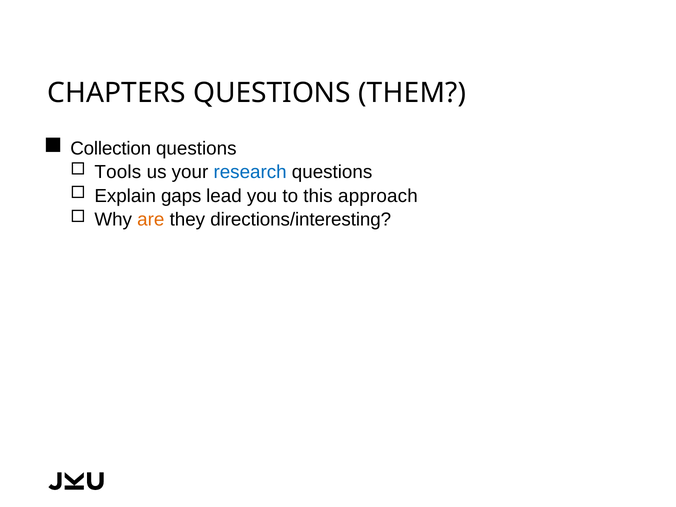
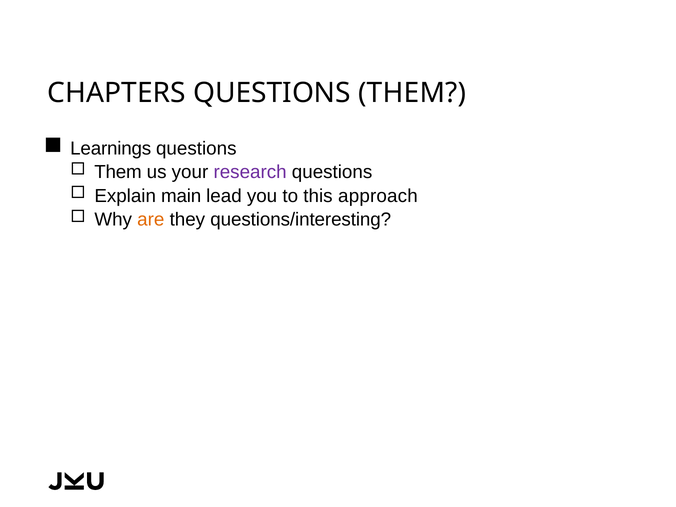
Collection: Collection -> Learnings
Tools at (118, 172): Tools -> Them
research colour: blue -> purple
gaps: gaps -> main
directions/interesting: directions/interesting -> questions/interesting
